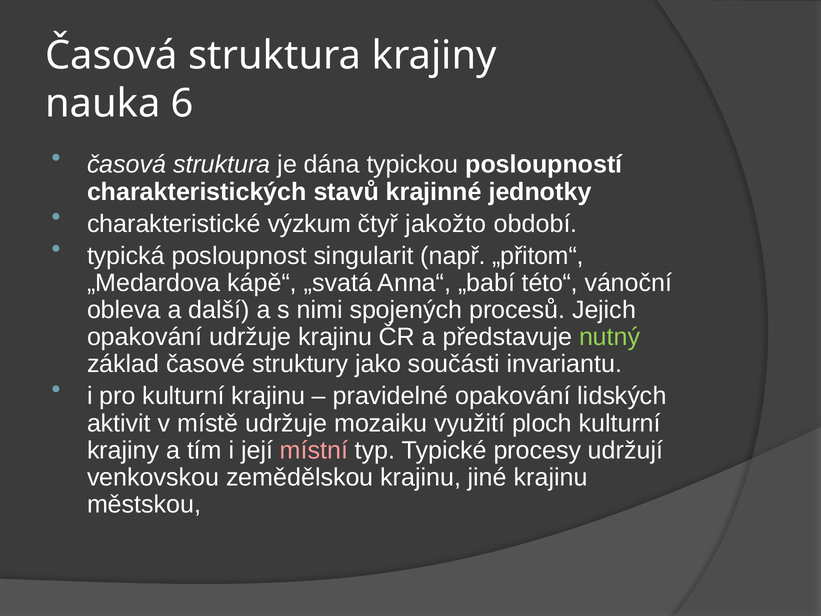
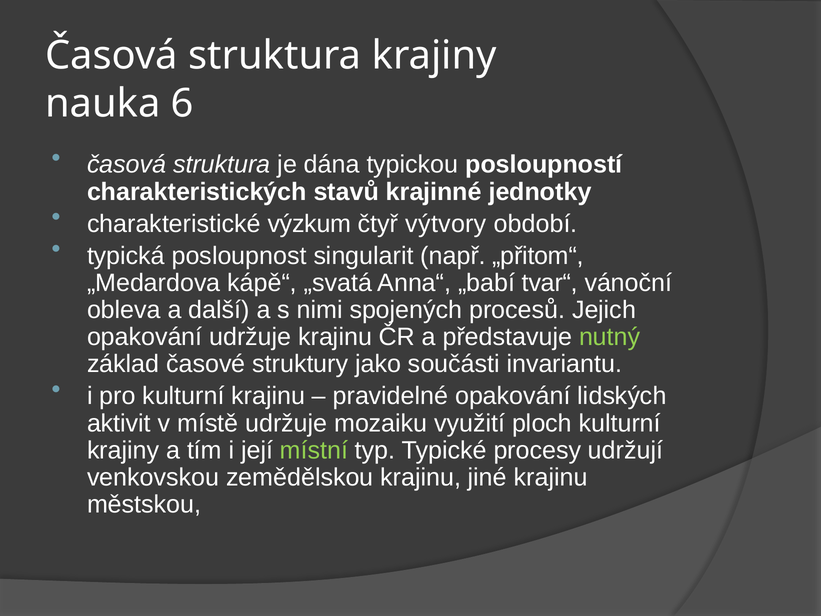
jakožto: jakožto -> výtvory
této“: této“ -> tvar“
místní colour: pink -> light green
